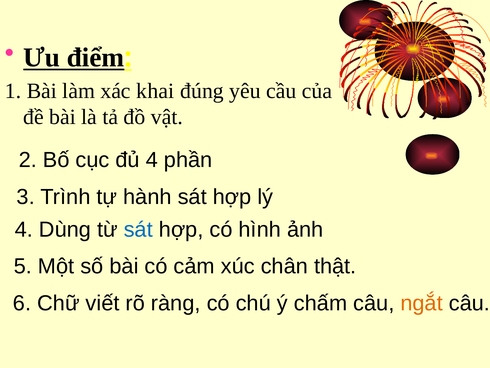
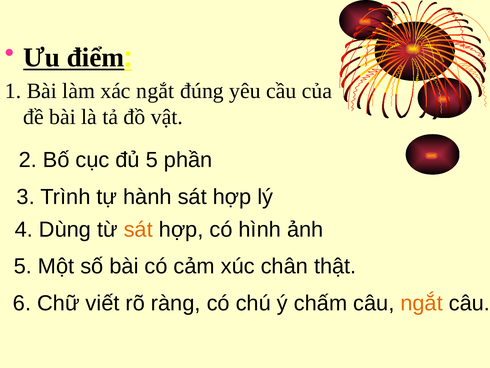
xác khai: khai -> ngắt
đủ 4: 4 -> 5
sát at (138, 229) colour: blue -> orange
